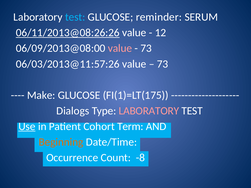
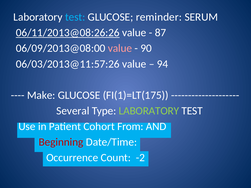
12: 12 -> 87
73 at (146, 48): 73 -> 90
73 at (163, 64): 73 -> 94
Dialogs: Dialogs -> Several
LABORATORY at (149, 111) colour: pink -> light green
Use underline: present -> none
Term: Term -> From
Beginning colour: orange -> red
-8: -8 -> -2
